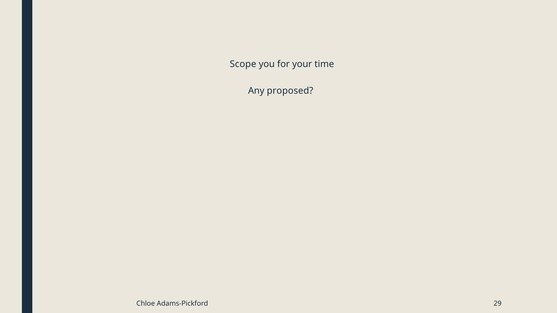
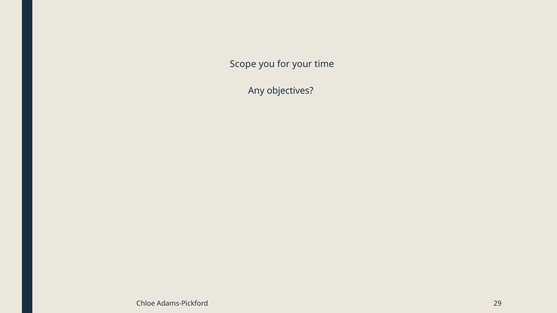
proposed: proposed -> objectives
